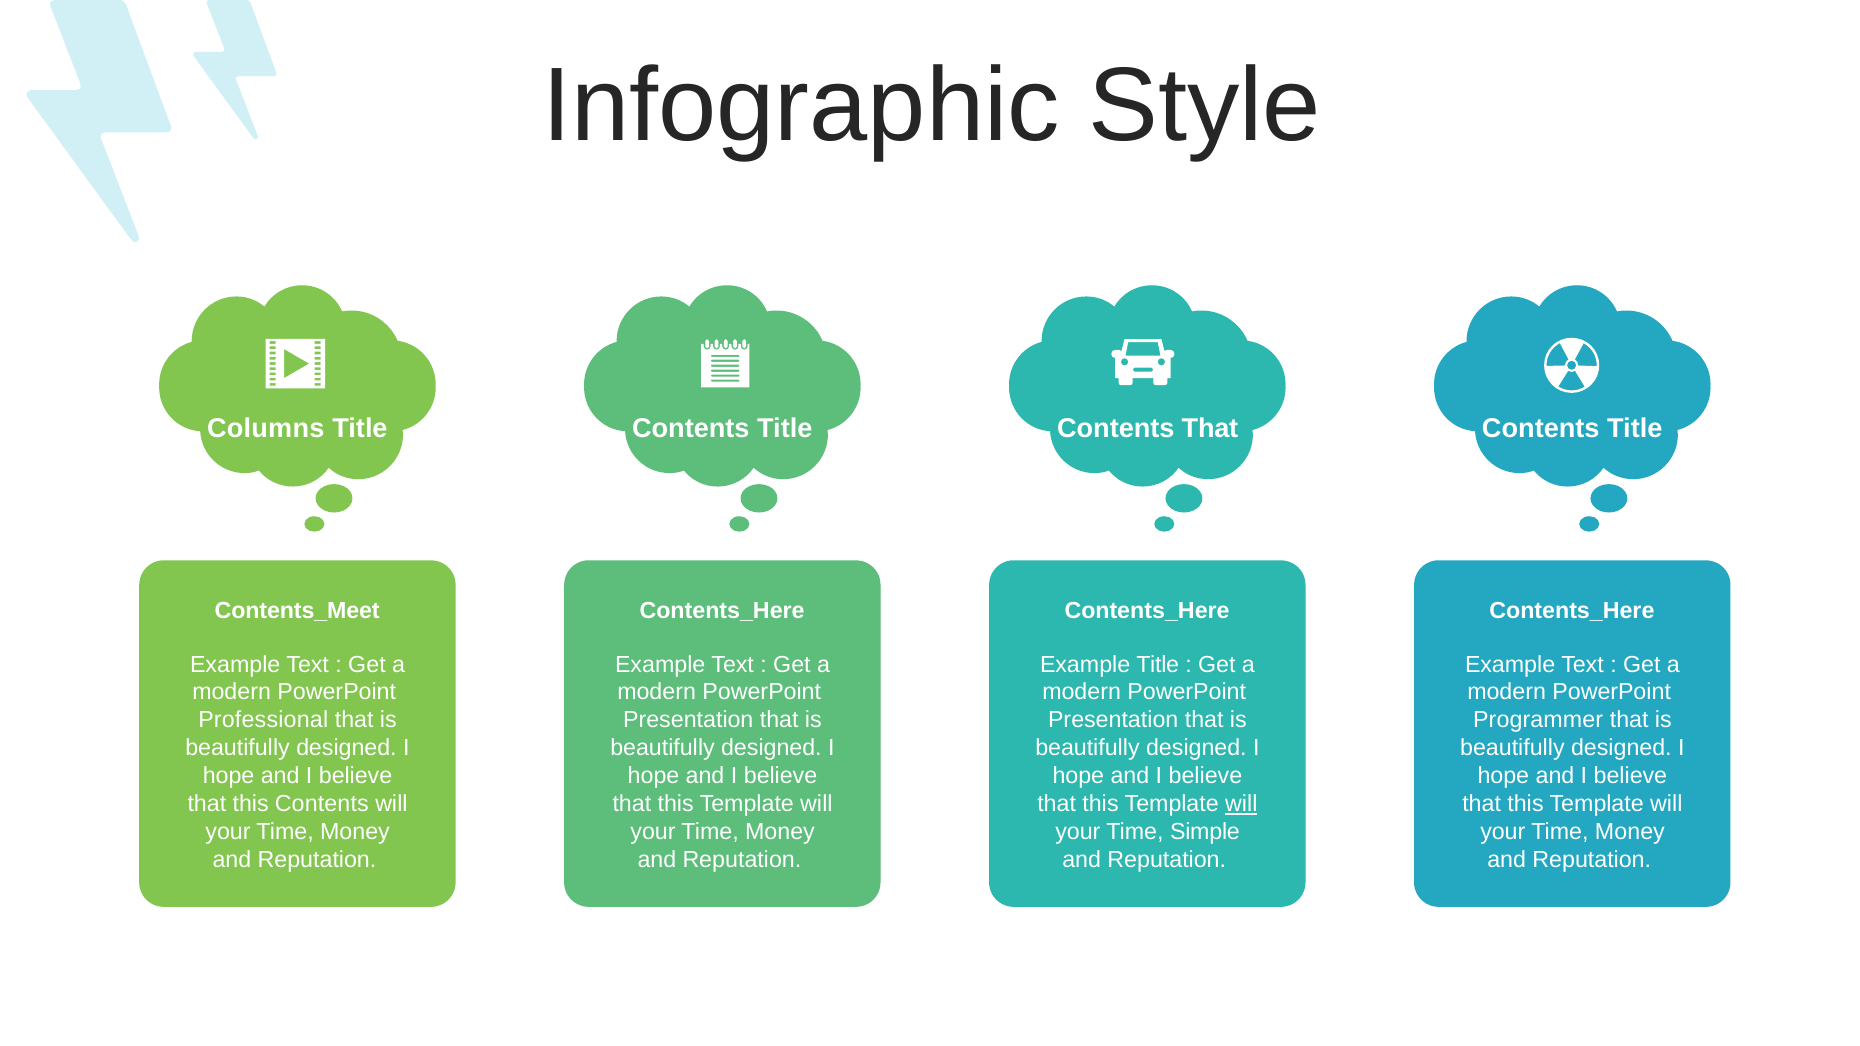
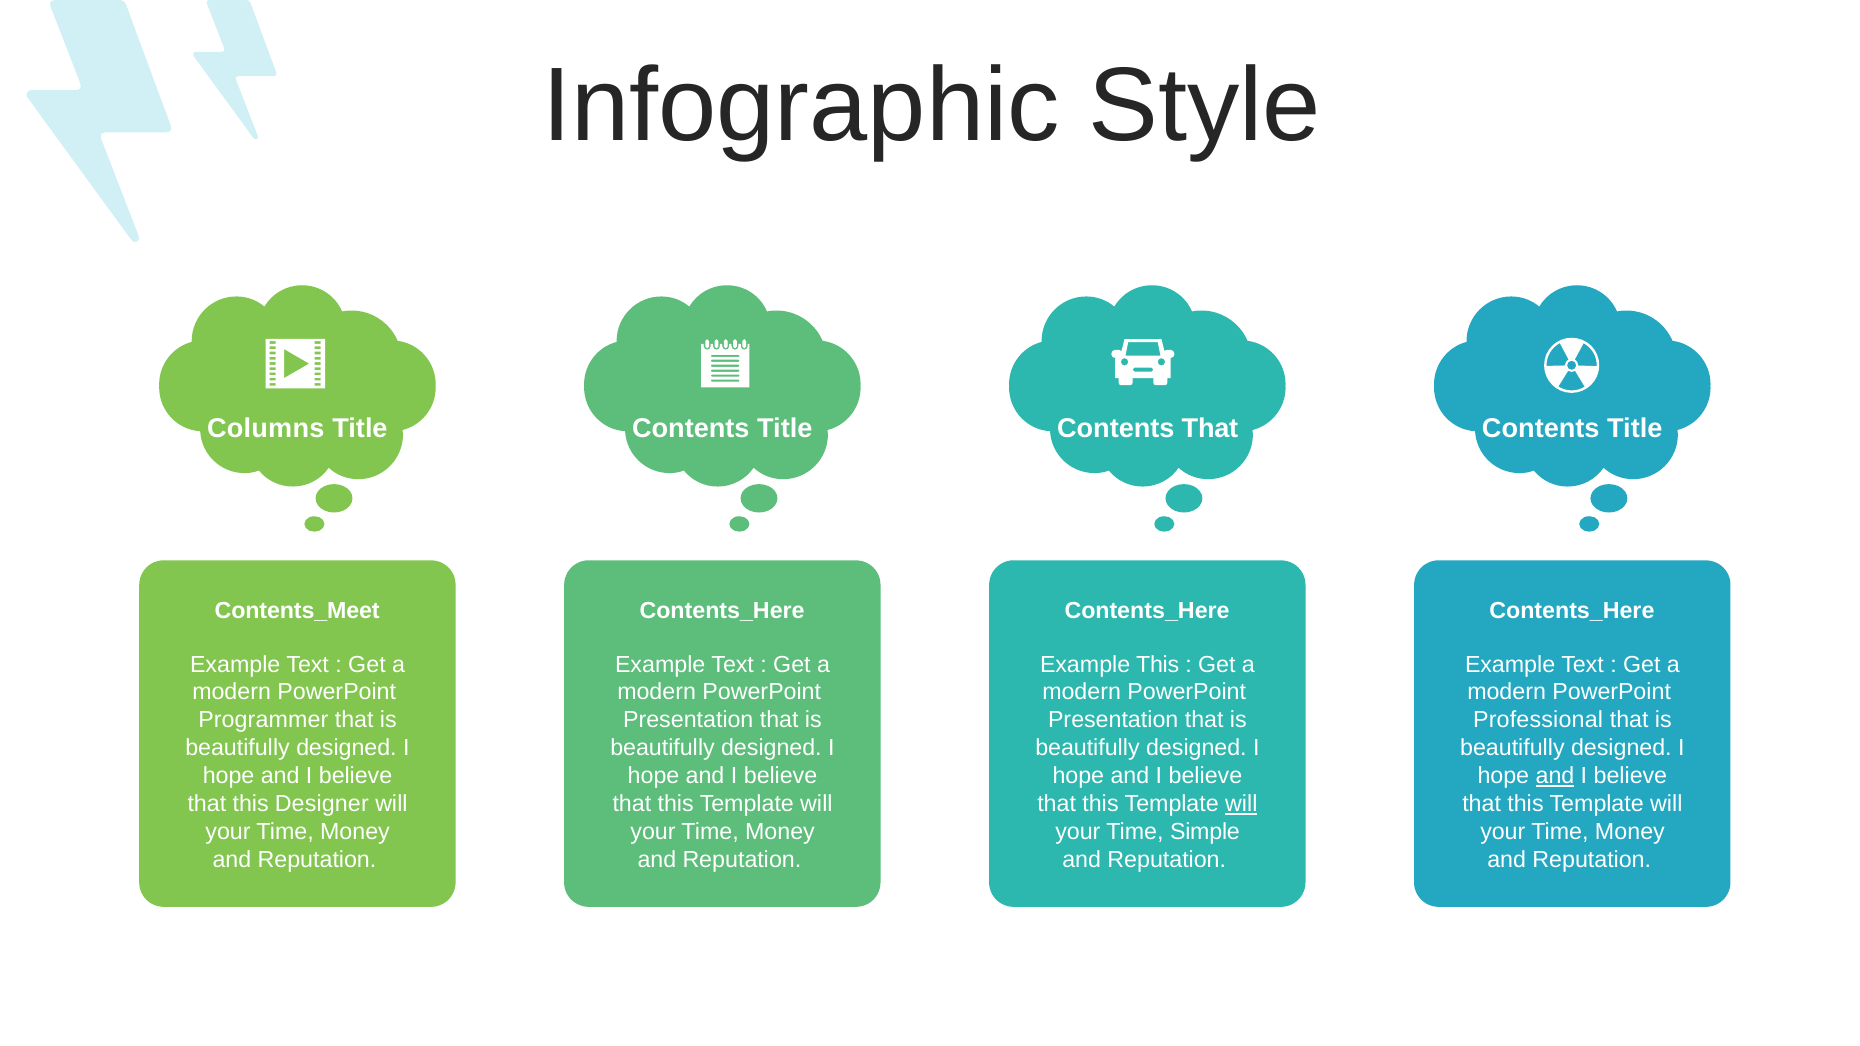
Example Title: Title -> This
Professional: Professional -> Programmer
Programmer: Programmer -> Professional
and at (1555, 776) underline: none -> present
this Contents: Contents -> Designer
